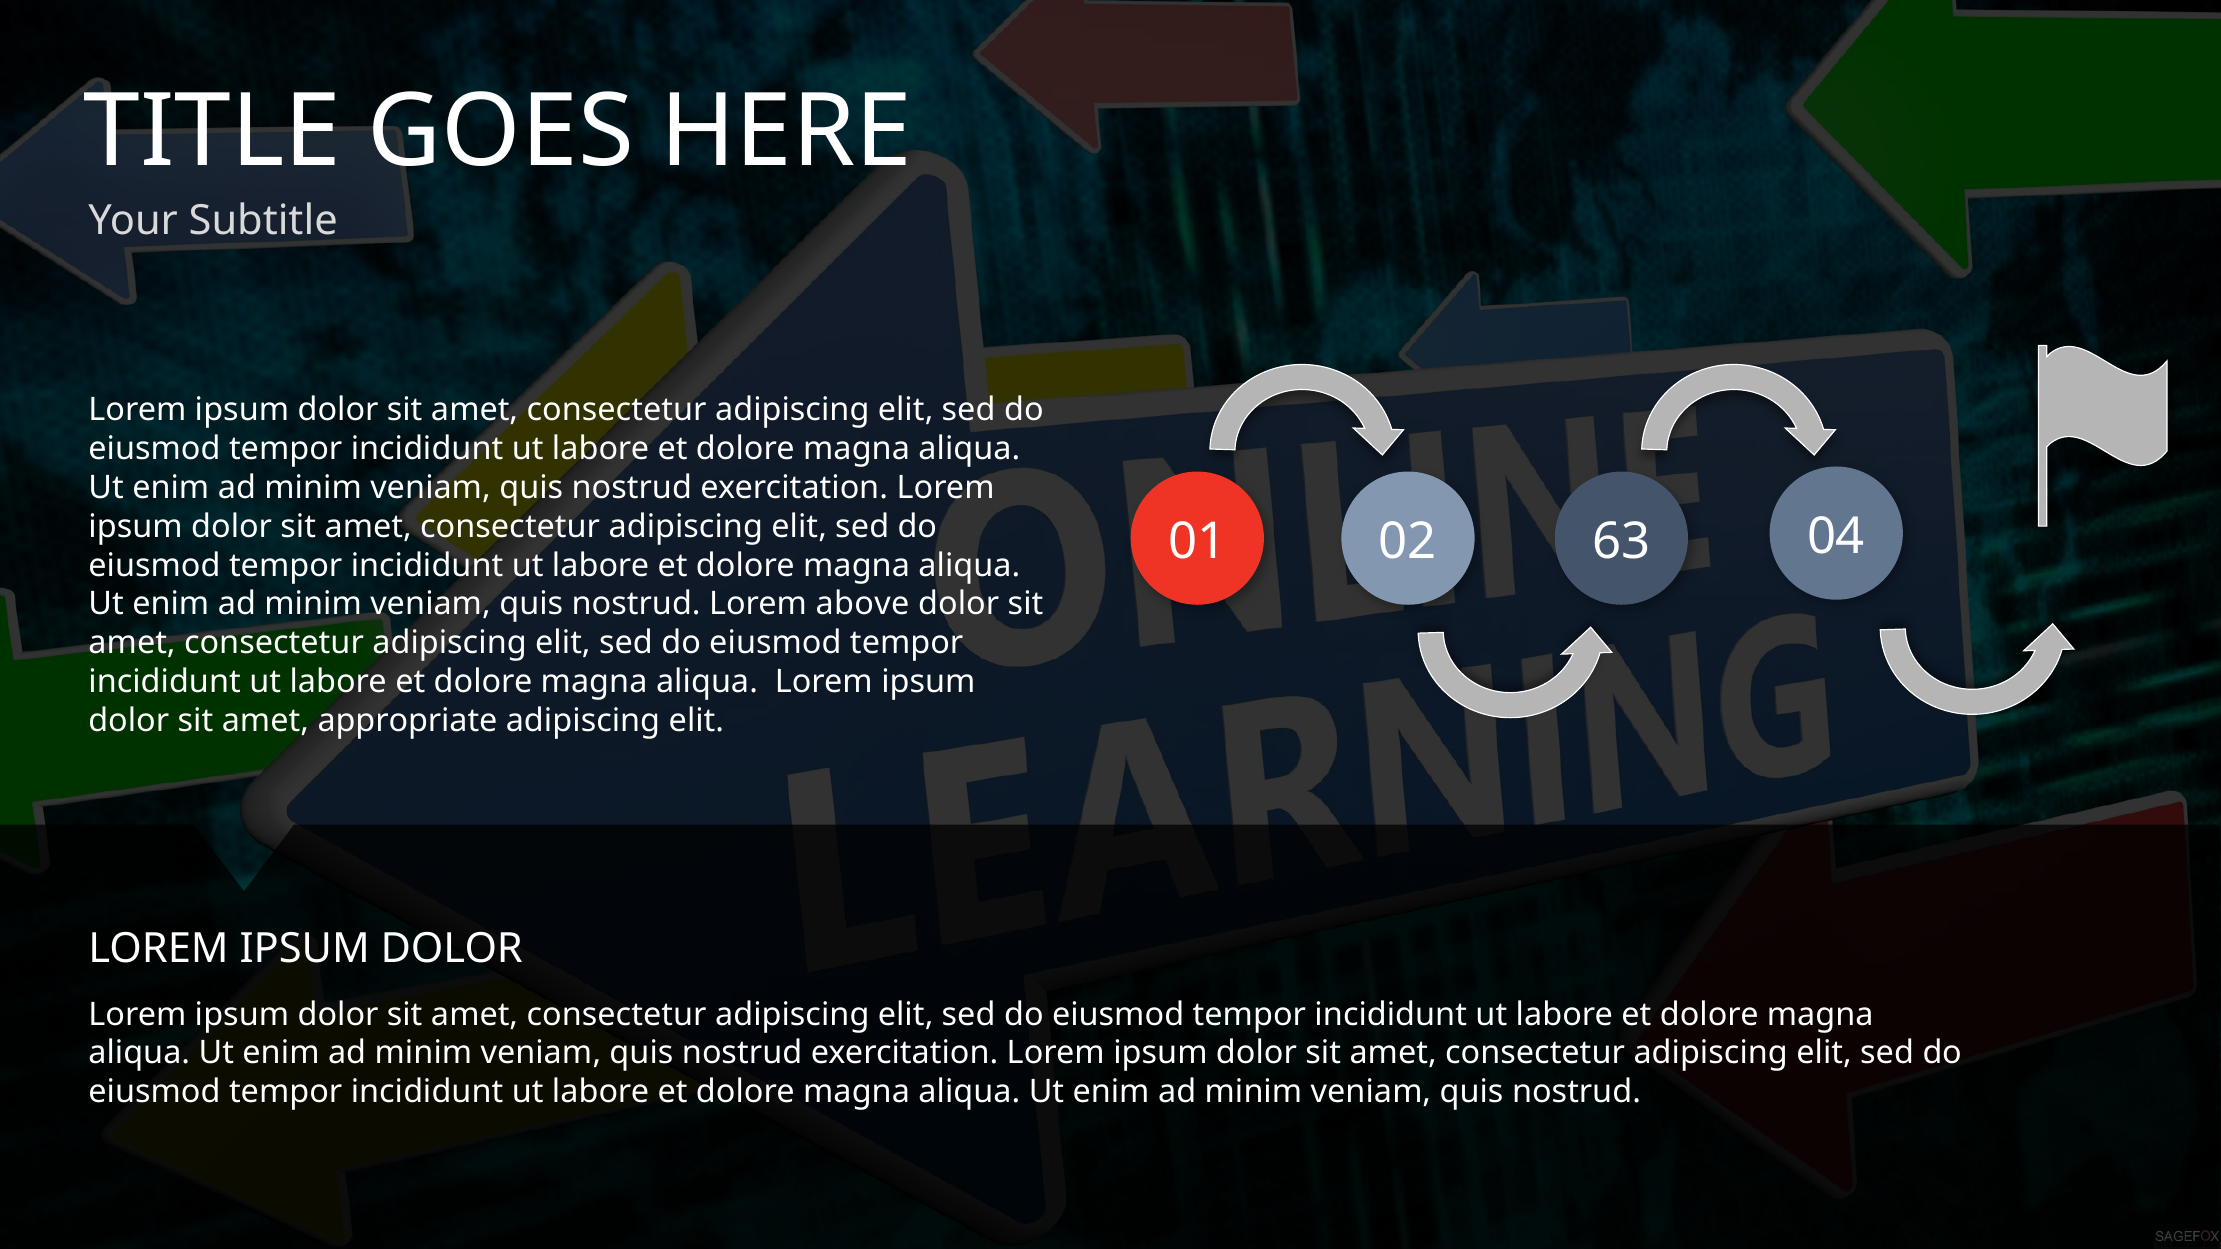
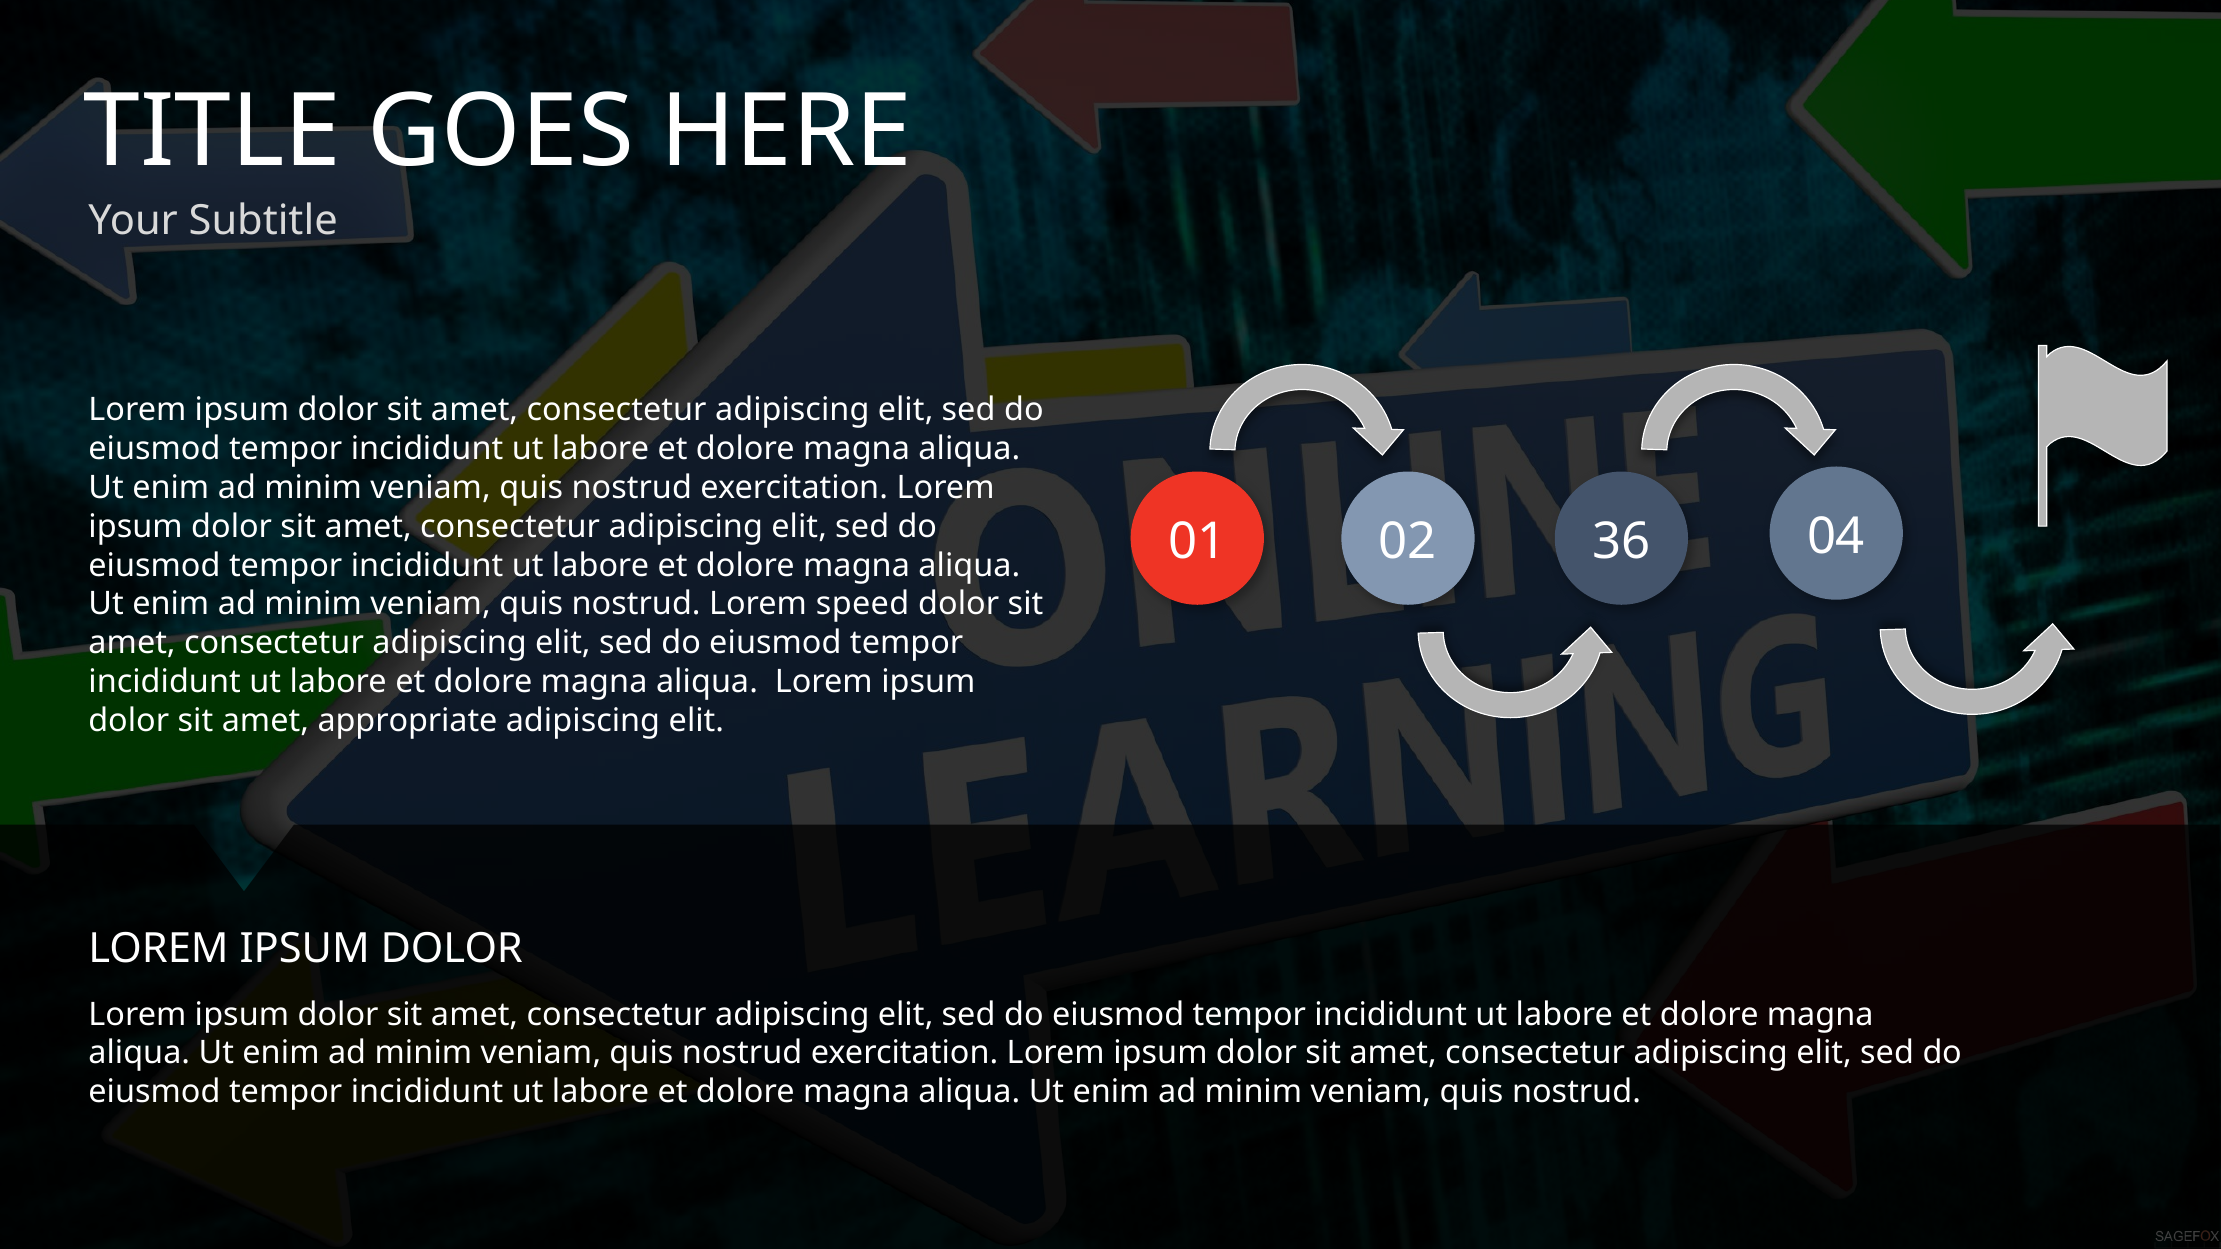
63: 63 -> 36
above: above -> speed
